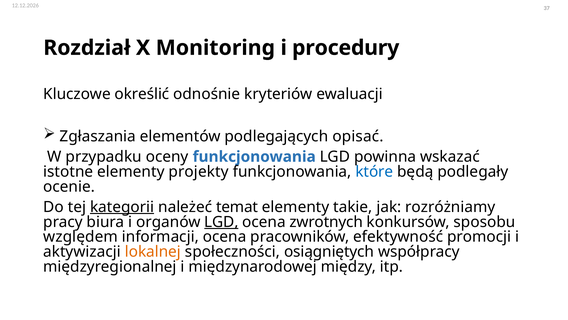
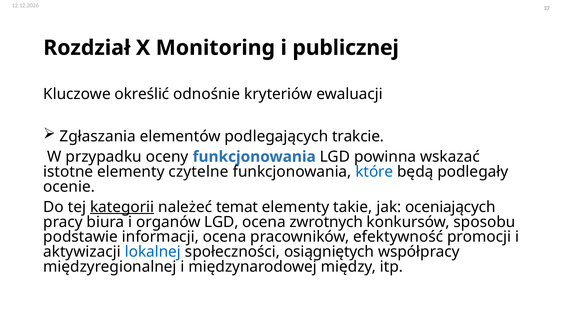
procedury: procedury -> publicznej
opisać: opisać -> trakcie
projekty: projekty -> czytelne
rozróżniamy: rozróżniamy -> oceniających
LGD at (221, 222) underline: present -> none
względem: względem -> podstawie
lokalnej colour: orange -> blue
